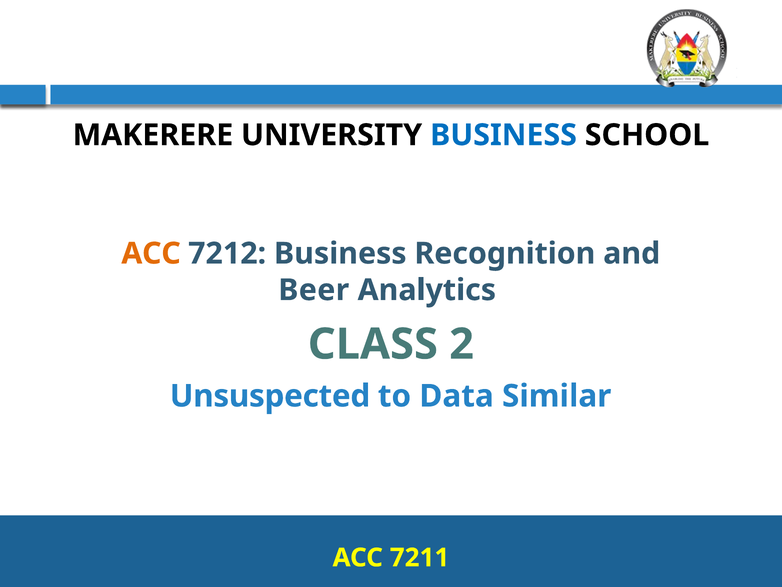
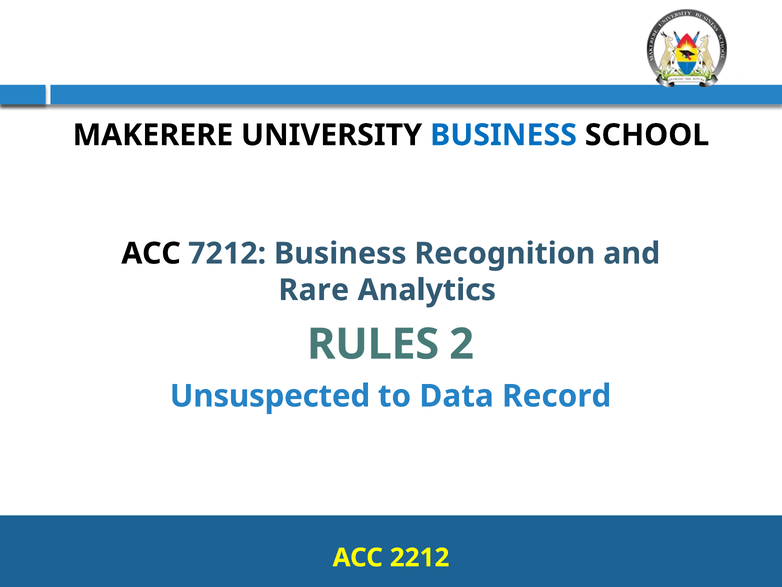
ACC at (151, 253) colour: orange -> black
Beer: Beer -> Rare
CLASS: CLASS -> RULES
Similar: Similar -> Record
7211: 7211 -> 2212
